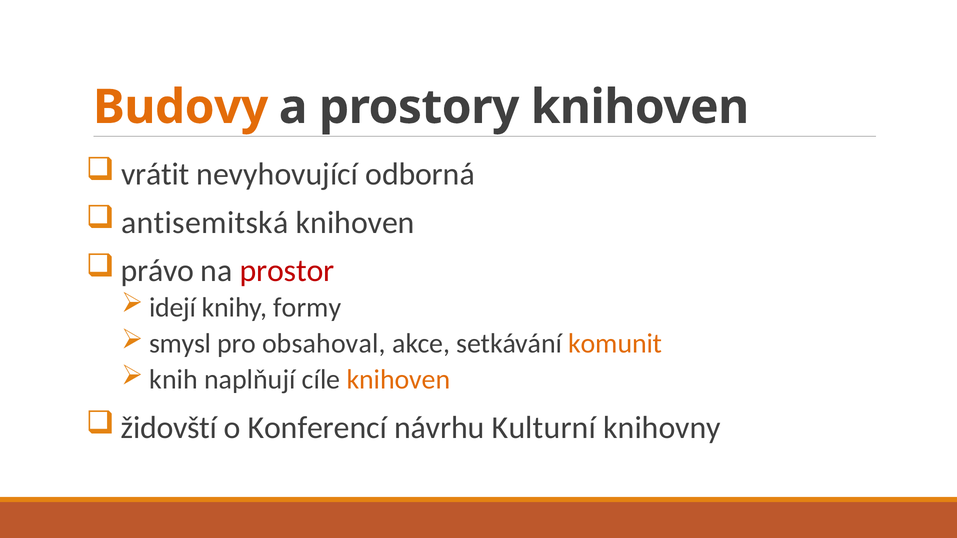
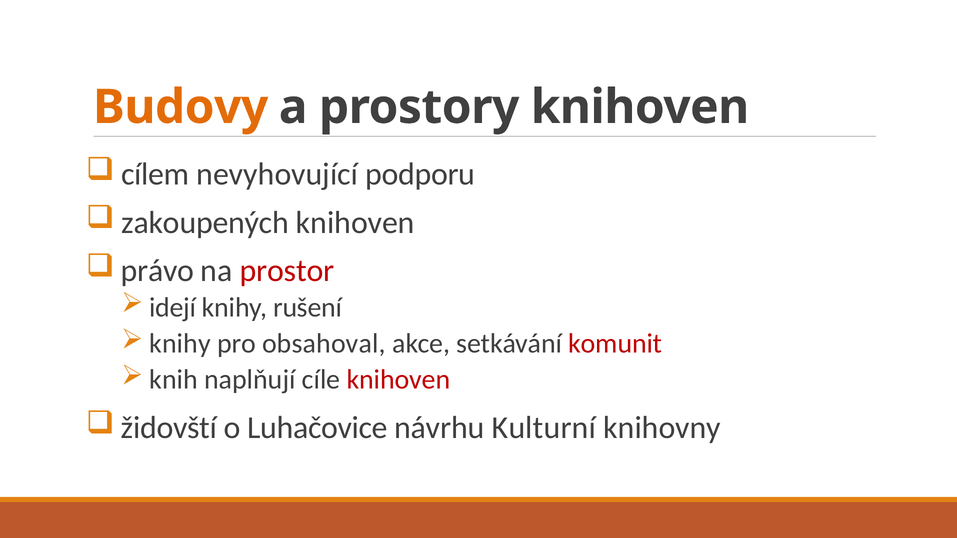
vrátit: vrátit -> cílem
odborná: odborná -> podporu
antisemitská: antisemitská -> zakoupených
formy: formy -> rušení
smysl at (180, 344): smysl -> knihy
komunit colour: orange -> red
knihoven at (399, 380) colour: orange -> red
Konferencí: Konferencí -> Luhačovice
